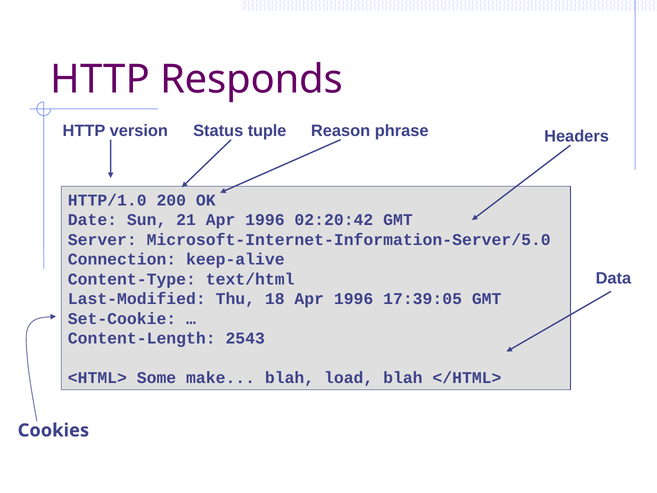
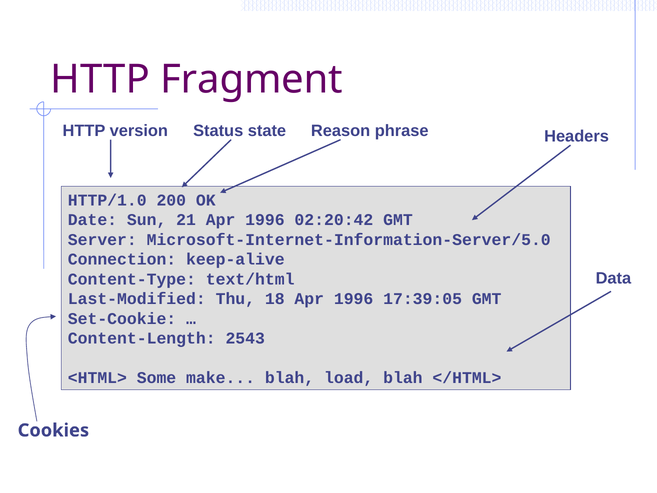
Responds: Responds -> Fragment
tuple: tuple -> state
